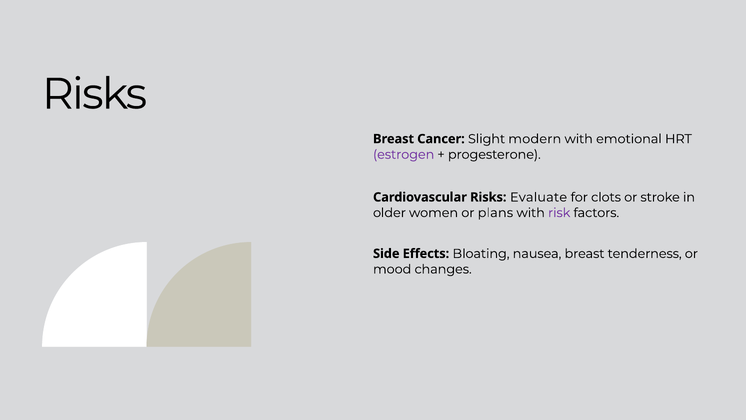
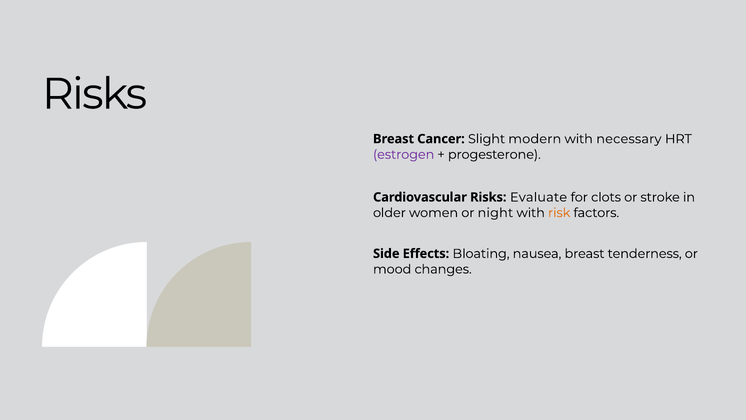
emotional: emotional -> necessary
plans: plans -> night
risk colour: purple -> orange
